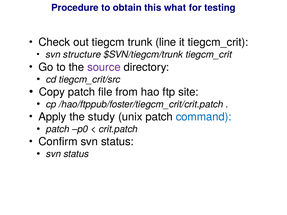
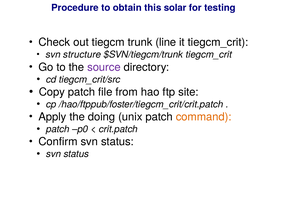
what: what -> solar
study: study -> doing
command colour: blue -> orange
